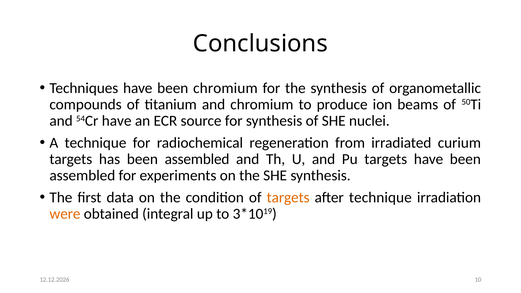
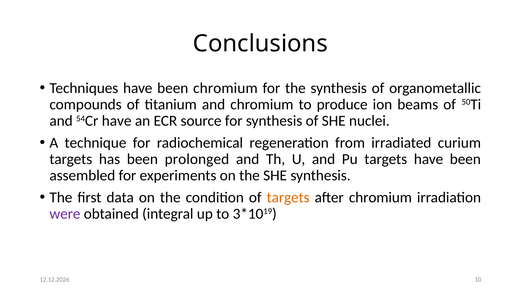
has been assembled: assembled -> prolonged
after technique: technique -> chromium
were colour: orange -> purple
